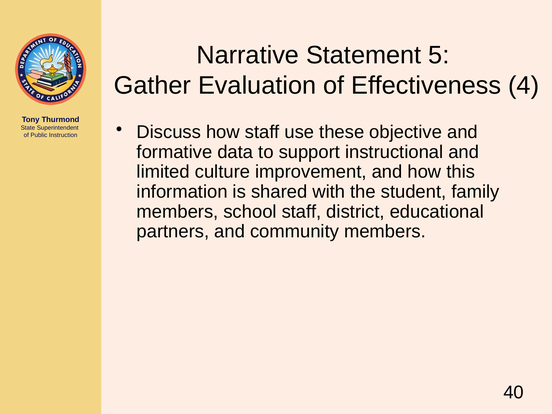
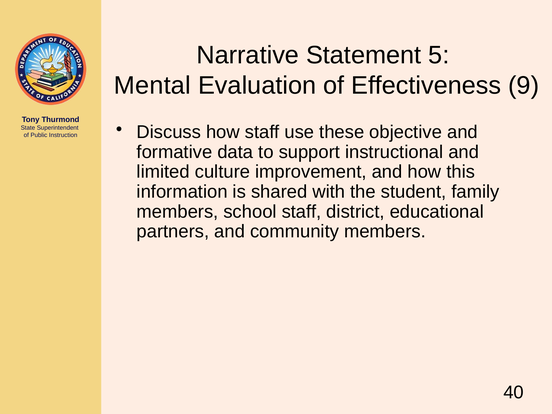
Gather: Gather -> Mental
4: 4 -> 9
